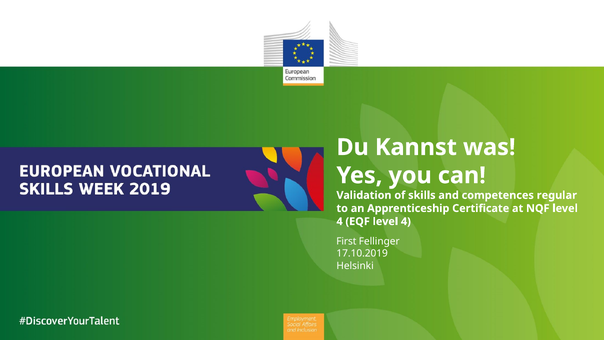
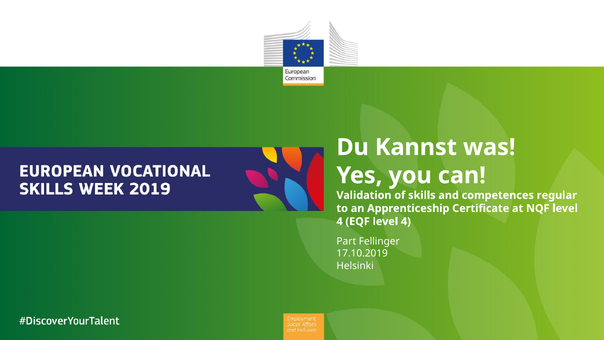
First: First -> Part
